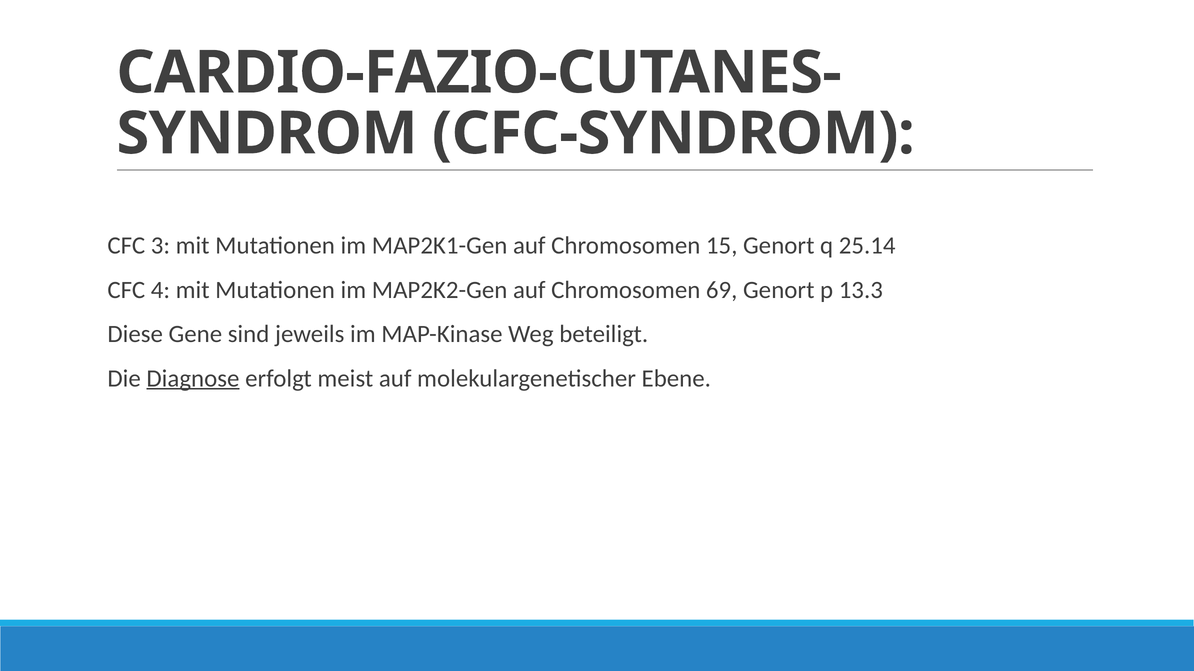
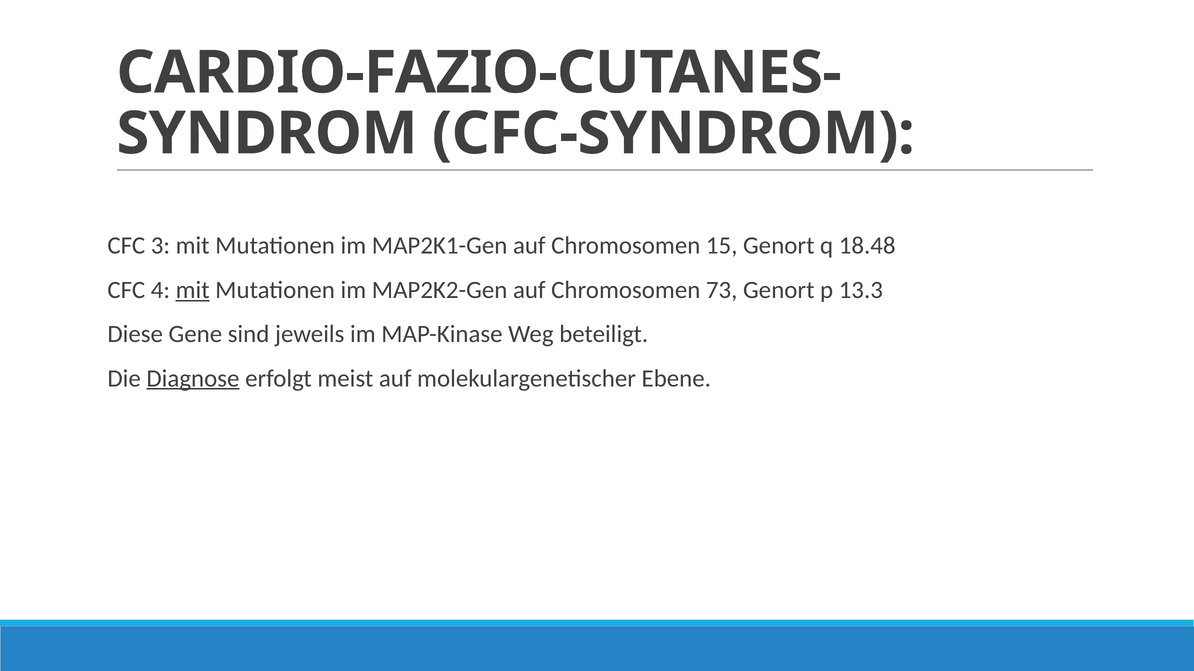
25.14: 25.14 -> 18.48
mit at (193, 290) underline: none -> present
69: 69 -> 73
